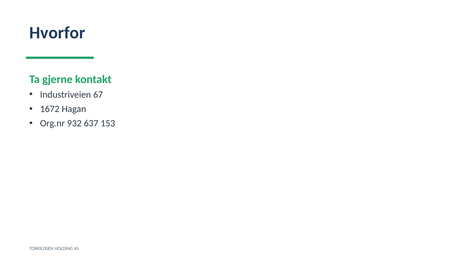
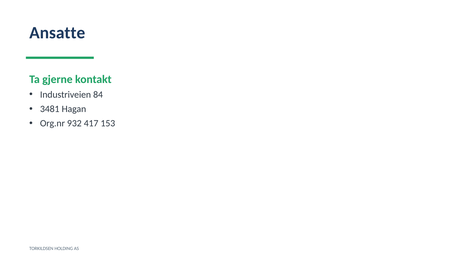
Hvorfor: Hvorfor -> Ansatte
67: 67 -> 84
1672: 1672 -> 3481
637: 637 -> 417
